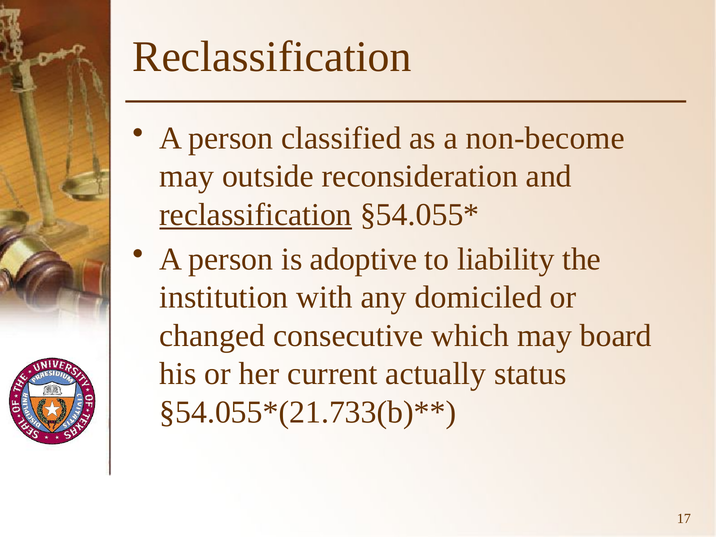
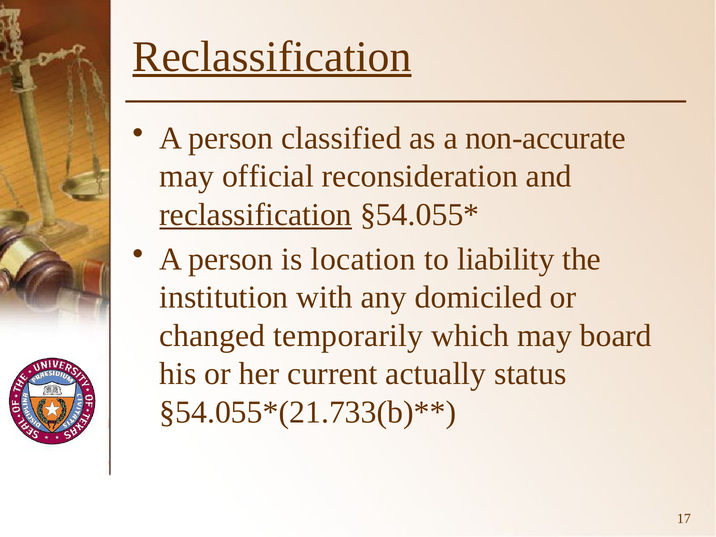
Reclassification at (272, 57) underline: none -> present
non-become: non-become -> non-accurate
outside: outside -> official
adoptive: adoptive -> location
consecutive: consecutive -> temporarily
